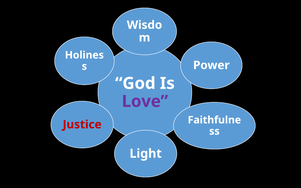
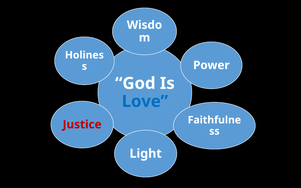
Love colour: purple -> blue
